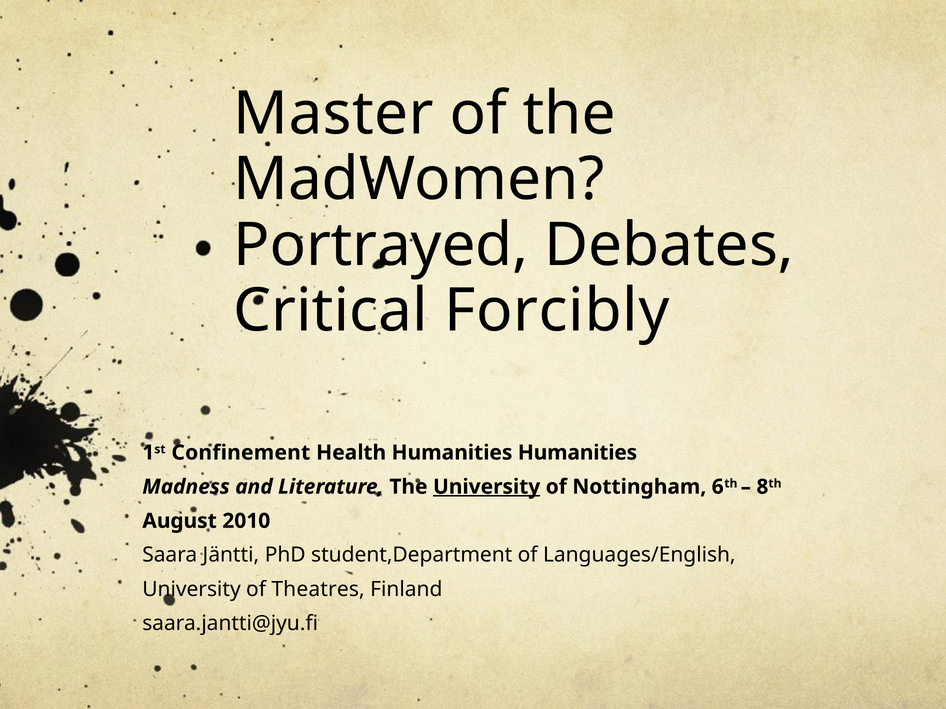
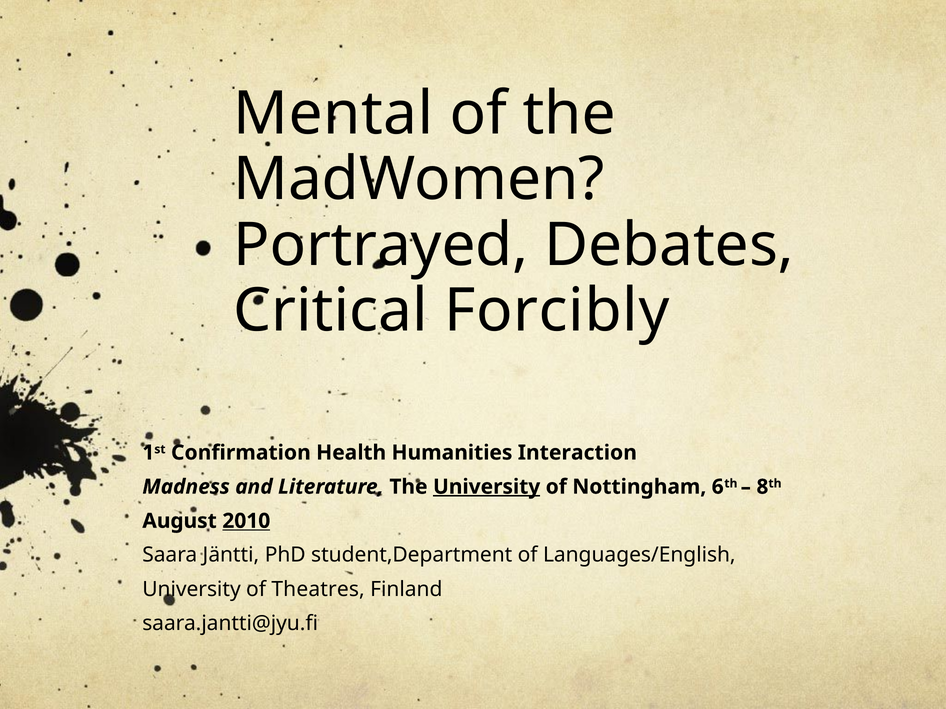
Master: Master -> Mental
Confinement: Confinement -> Confirmation
Humanities Humanities: Humanities -> Interaction
2010 underline: none -> present
